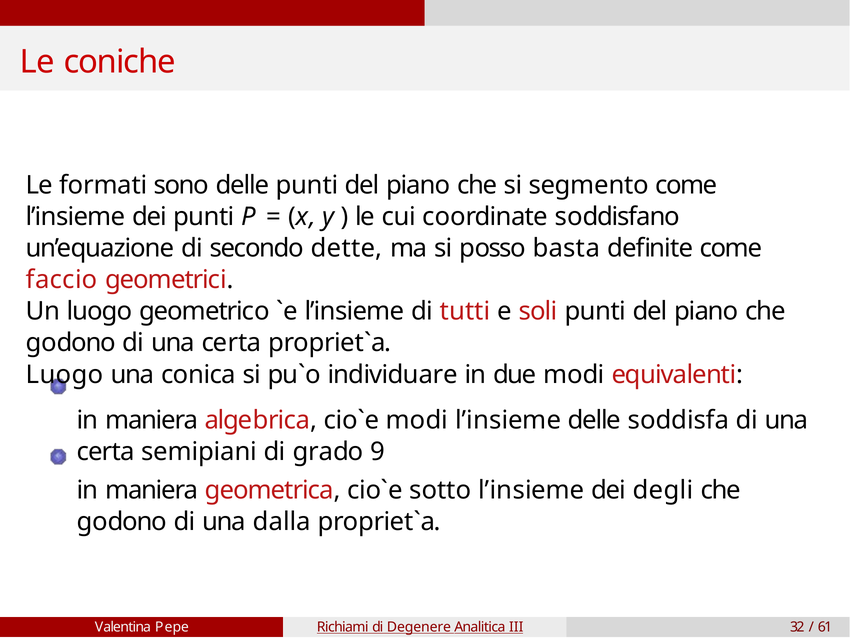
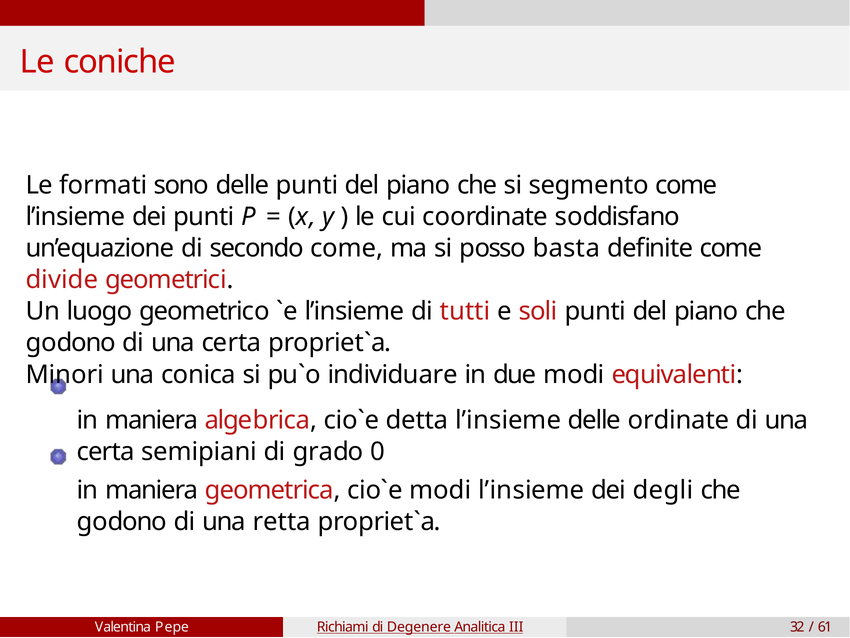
secondo dette: dette -> come
faccio: faccio -> divide
Luogo at (64, 375): Luogo -> Minori
modi at (417, 420): modi -> detta
soddisfa: soddisfa -> ordinate
9: 9 -> 0
sotto at (440, 490): sotto -> modi
dalla: dalla -> retta
